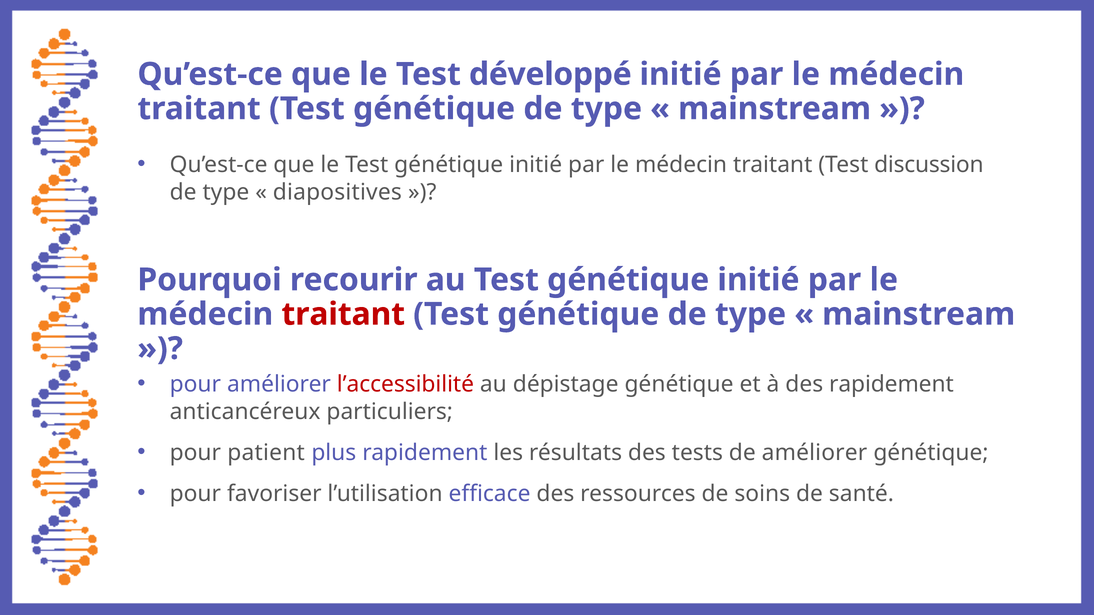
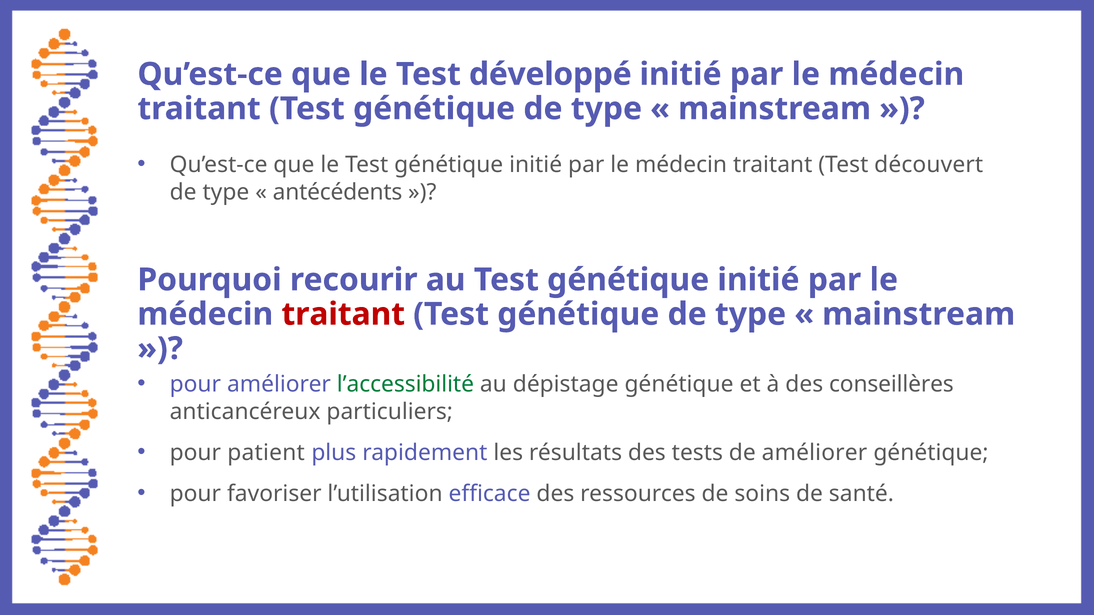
discussion: discussion -> découvert
diapositives: diapositives -> antécédents
l’accessibilité colour: red -> green
des rapidement: rapidement -> conseillères
